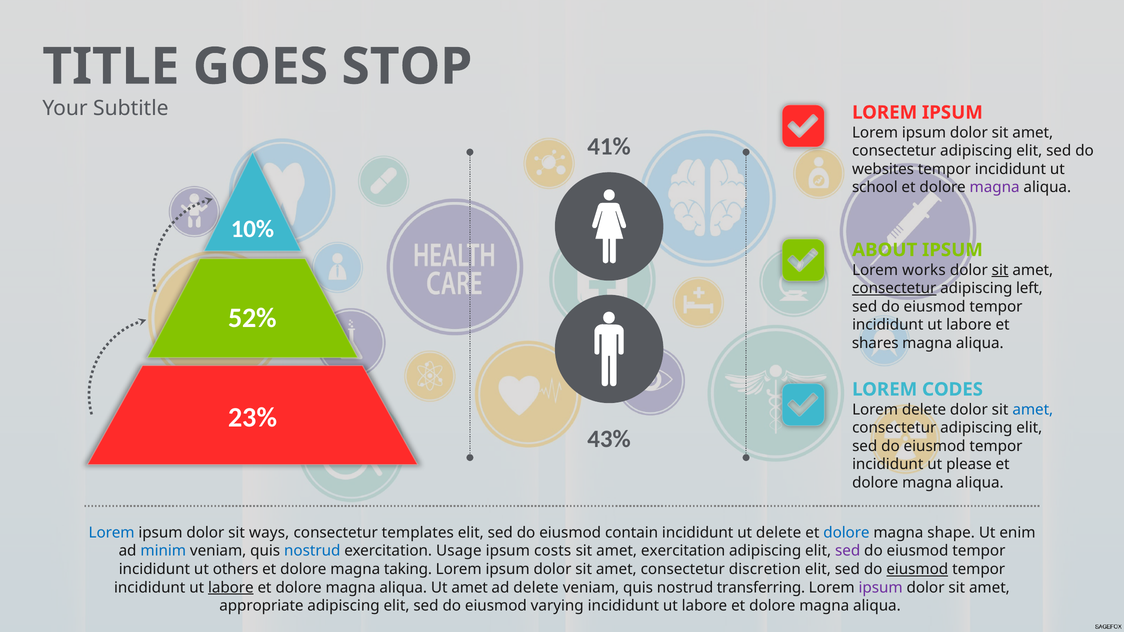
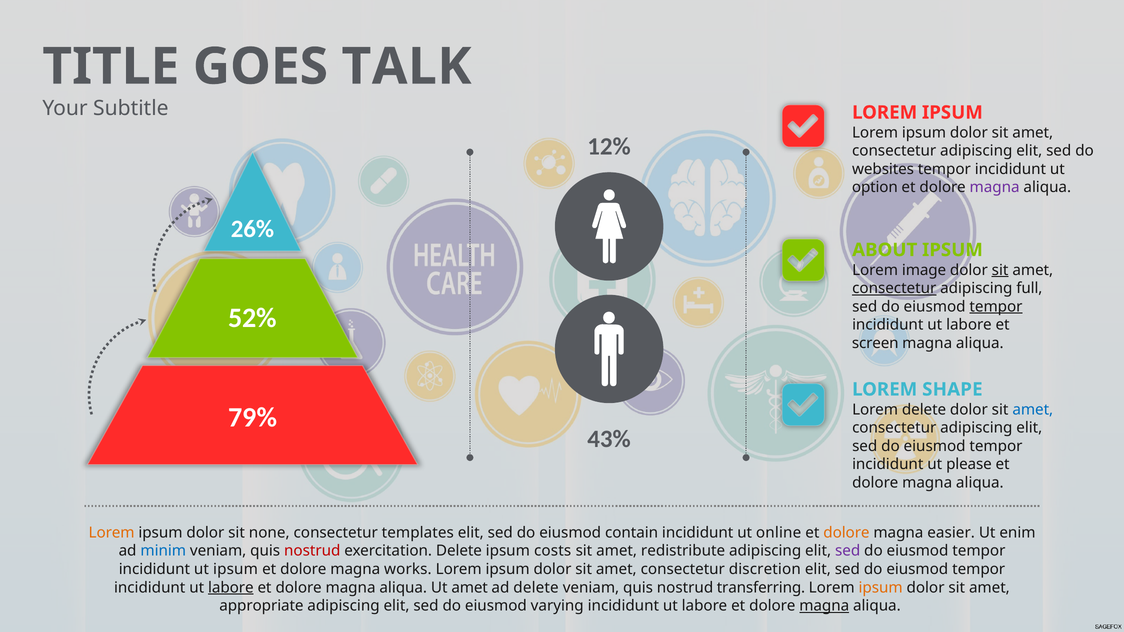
STOP: STOP -> TALK
41%: 41% -> 12%
school: school -> option
10%: 10% -> 26%
works: works -> image
left: left -> full
tempor at (996, 307) underline: none -> present
shares: shares -> screen
CODES: CODES -> SHAPE
23%: 23% -> 79%
Lorem at (112, 533) colour: blue -> orange
ways: ways -> none
ut delete: delete -> online
dolore at (846, 533) colour: blue -> orange
shape: shape -> easier
nostrud at (312, 551) colour: blue -> red
exercitation Usage: Usage -> Delete
amet exercitation: exercitation -> redistribute
ut others: others -> ipsum
taking: taking -> works
eiusmod at (917, 569) underline: present -> none
ipsum at (881, 588) colour: purple -> orange
magna at (824, 606) underline: none -> present
